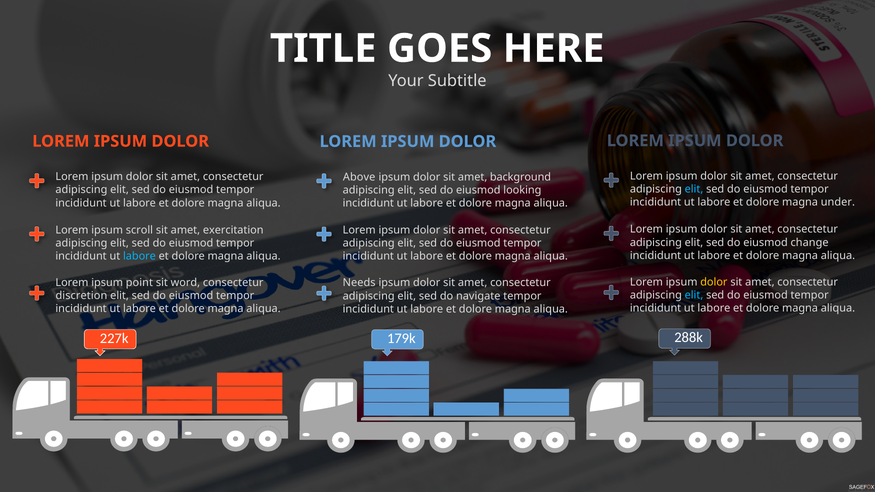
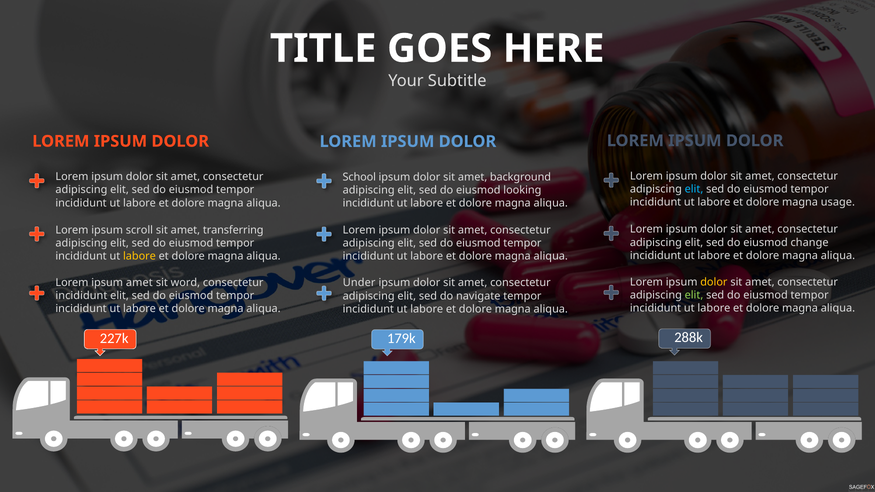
Above: Above -> School
under: under -> usage
exercitation: exercitation -> transferring
labore at (139, 256) colour: light blue -> yellow
ipsum point: point -> amet
Needs: Needs -> Under
elit at (694, 295) colour: light blue -> light green
discretion at (81, 296): discretion -> incididunt
